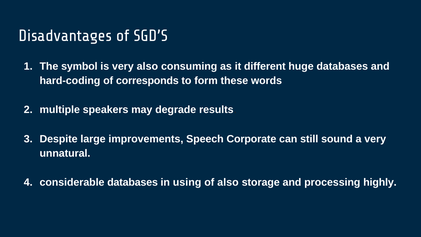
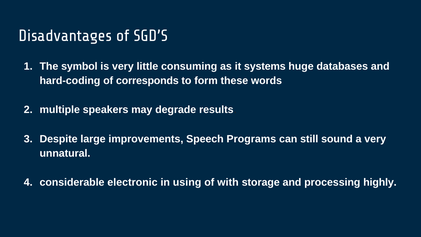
very also: also -> little
different: different -> systems
Corporate: Corporate -> Programs
considerable databases: databases -> electronic
of also: also -> with
